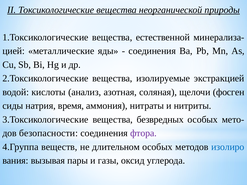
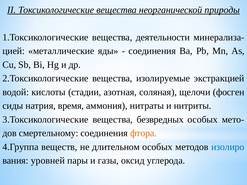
естественной: естественной -> деятельности
анализ: анализ -> стадии
безопасности: безопасности -> смертельному
фтора colour: purple -> orange
вызывая: вызывая -> уровней
